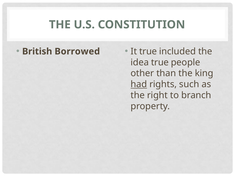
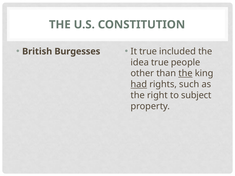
Borrowed: Borrowed -> Burgesses
the at (185, 73) underline: none -> present
branch: branch -> subject
